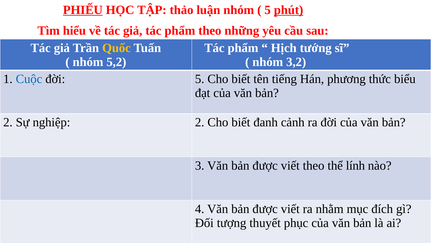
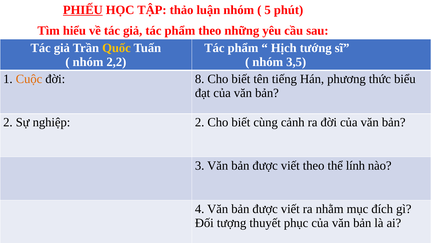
phút underline: present -> none
5,2: 5,2 -> 2,2
3,2: 3,2 -> 3,5
Cuộc colour: blue -> orange
đời 5: 5 -> 8
đanh: đanh -> cùng
